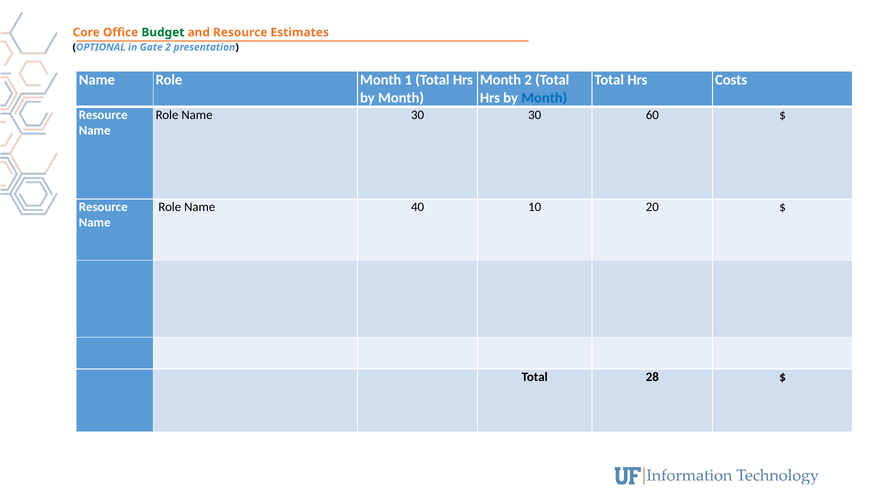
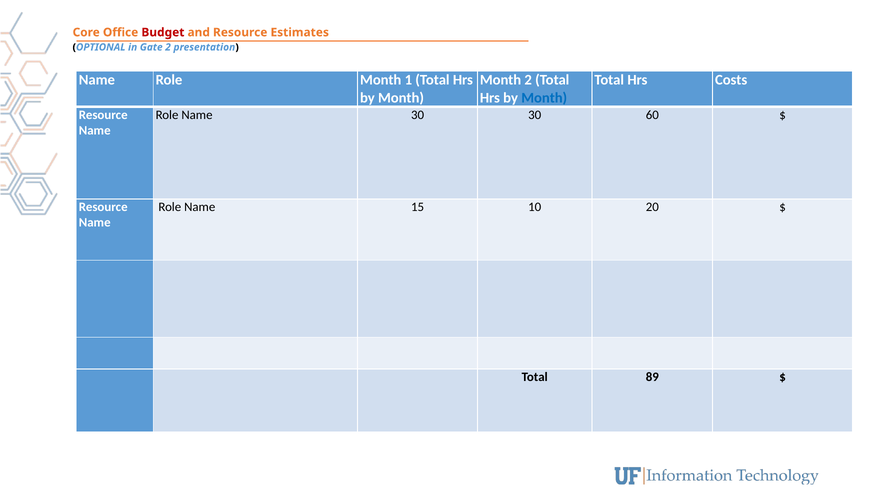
Budget colour: green -> red
40: 40 -> 15
28: 28 -> 89
